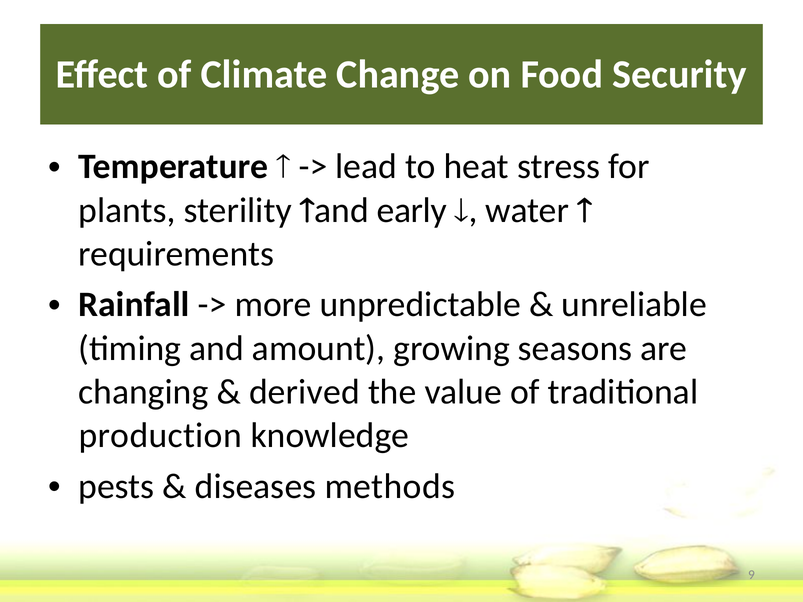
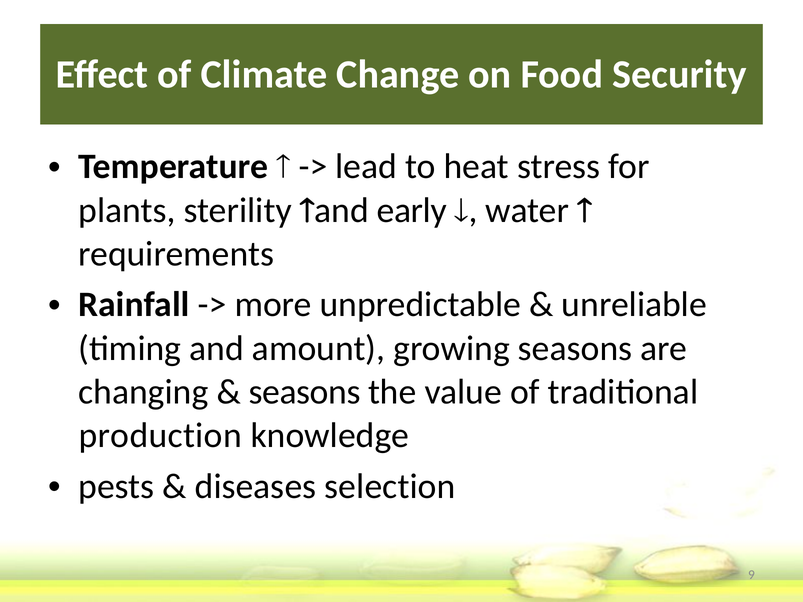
derived at (304, 392): derived -> seasons
methods: methods -> selection
